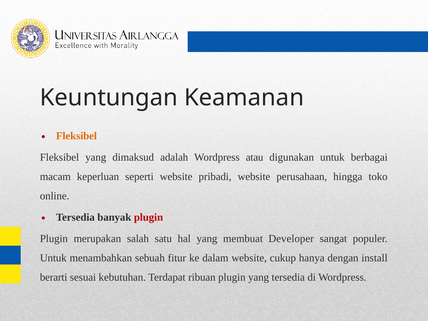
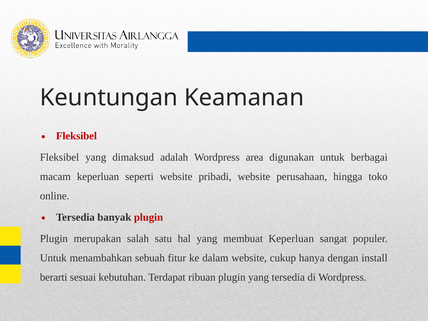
Fleksibel at (76, 136) colour: orange -> red
atau: atau -> area
membuat Developer: Developer -> Keperluan
